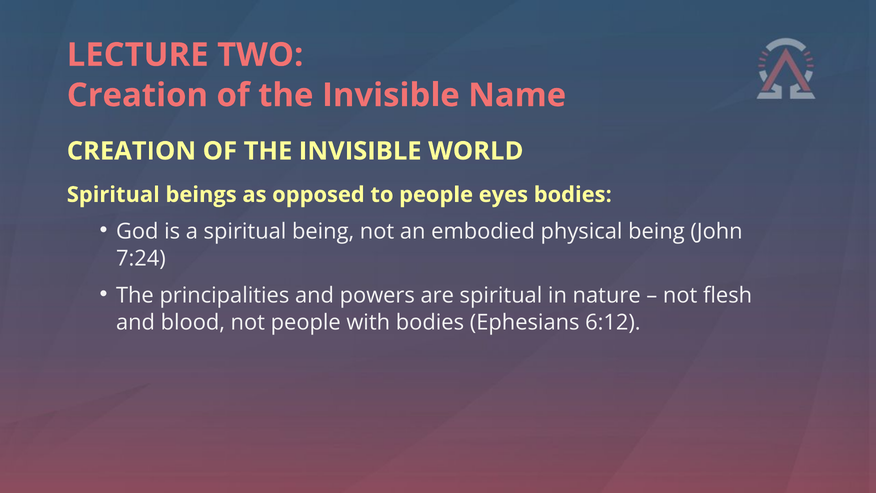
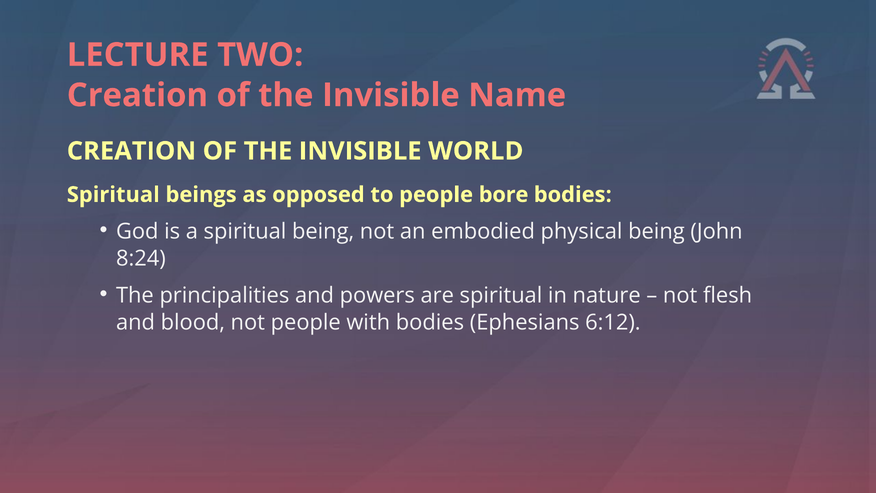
eyes: eyes -> bore
7:24: 7:24 -> 8:24
